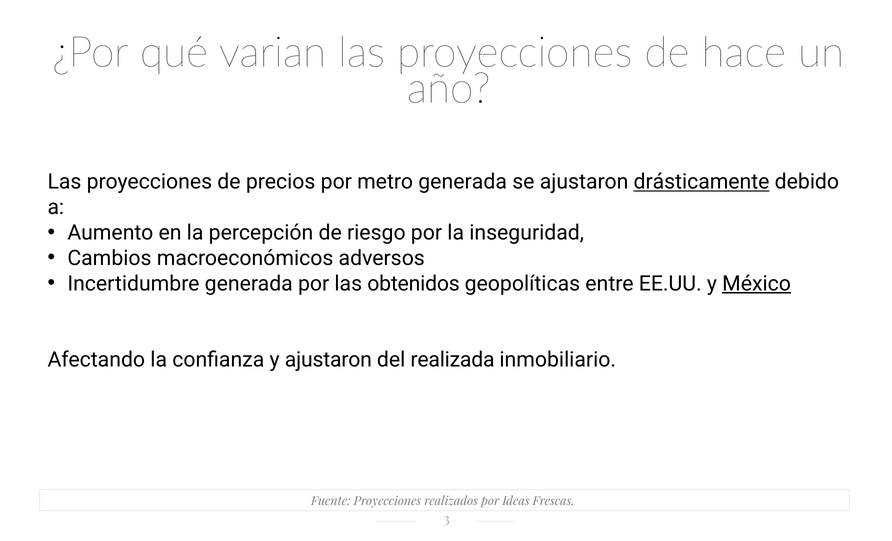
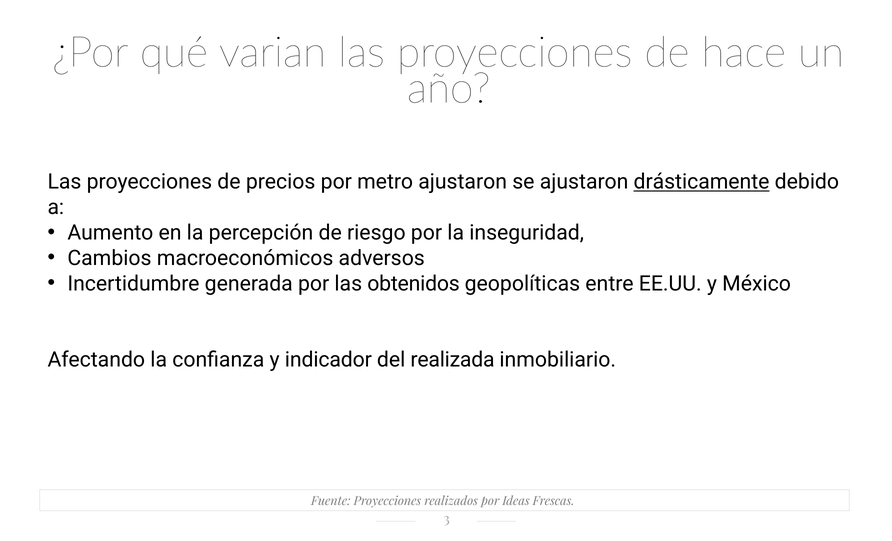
metro generada: generada -> ajustaron
México underline: present -> none
y ajustaron: ajustaron -> indicador
